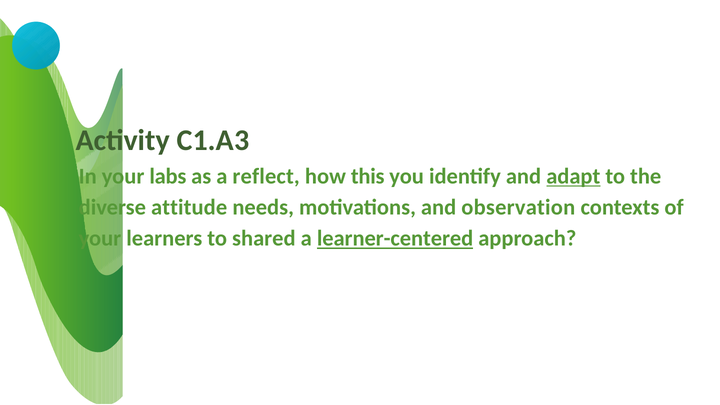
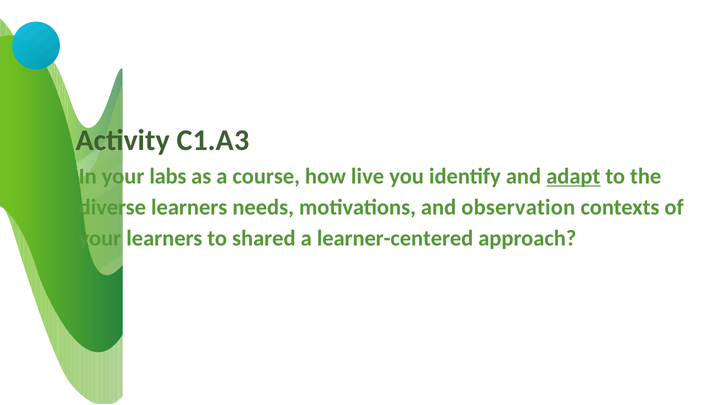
reflect: reflect -> course
this: this -> live
diverse attitude: attitude -> learners
learner-centered underline: present -> none
